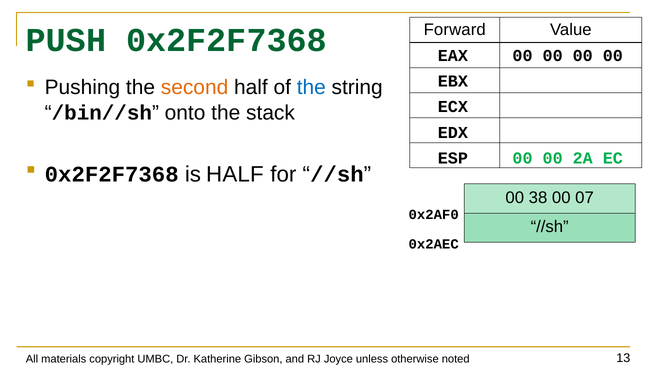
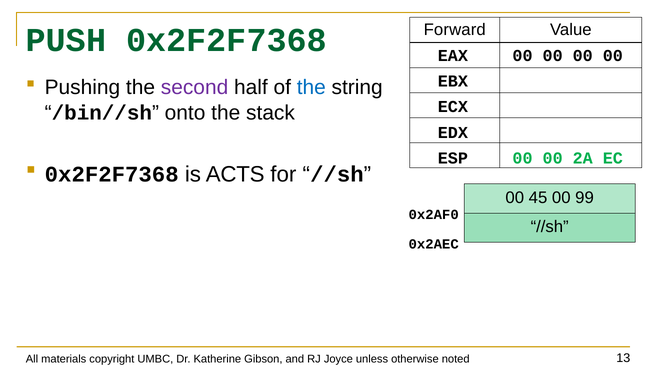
second colour: orange -> purple
is HALF: HALF -> ACTS
38: 38 -> 45
07: 07 -> 99
